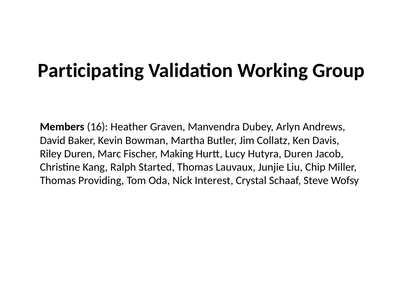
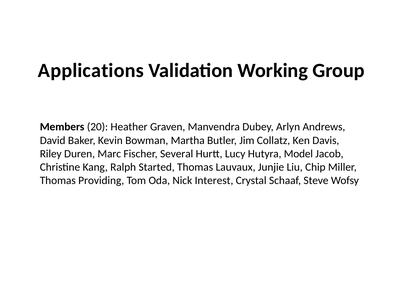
Participating: Participating -> Applications
16: 16 -> 20
Making: Making -> Several
Hutyra Duren: Duren -> Model
